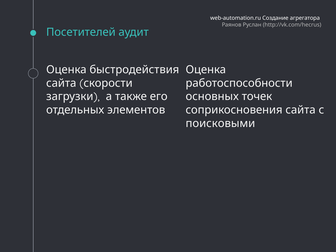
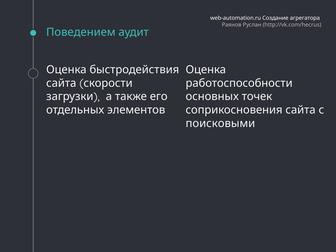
Посетителей: Посетителей -> Поведением
